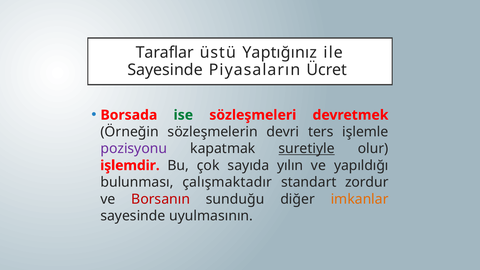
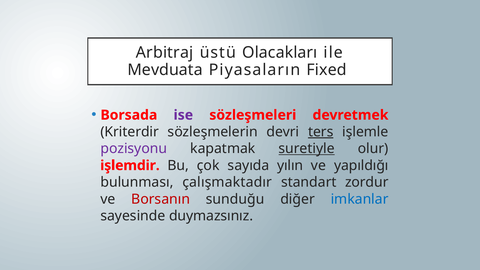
Taraflar: Taraflar -> Arbitraj
Yaptığınız: Yaptığınız -> Olacakları
Sayesinde at (165, 70): Sayesinde -> Mevduata
Ücret: Ücret -> Fixed
ise colour: green -> purple
Örneğin: Örneğin -> Kriterdir
ters underline: none -> present
imkanlar colour: orange -> blue
uyulmasının: uyulmasının -> duymazsınız
